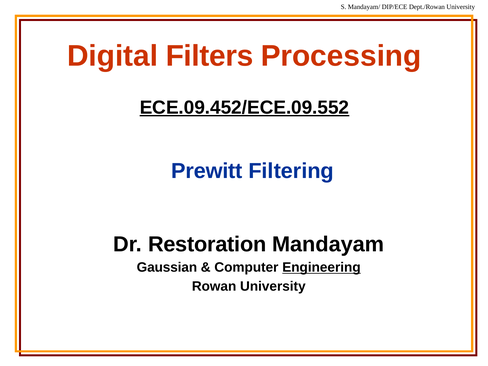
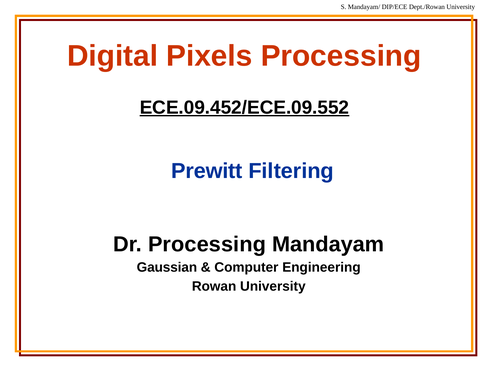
Filters: Filters -> Pixels
Dr Restoration: Restoration -> Processing
Engineering underline: present -> none
